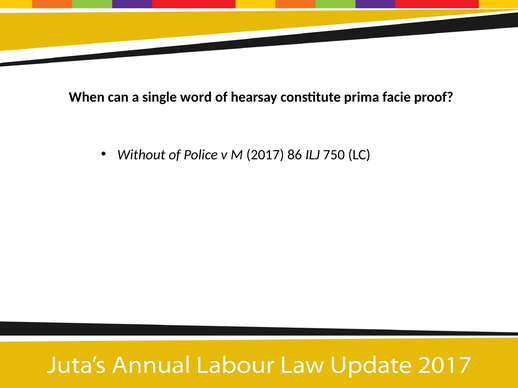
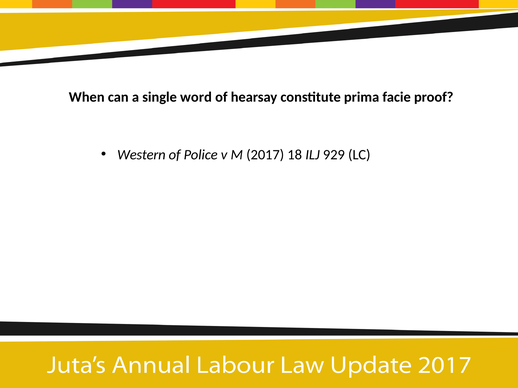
Without: Without -> Western
86: 86 -> 18
750: 750 -> 929
